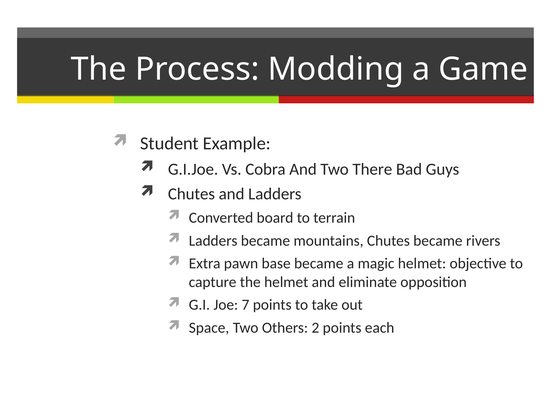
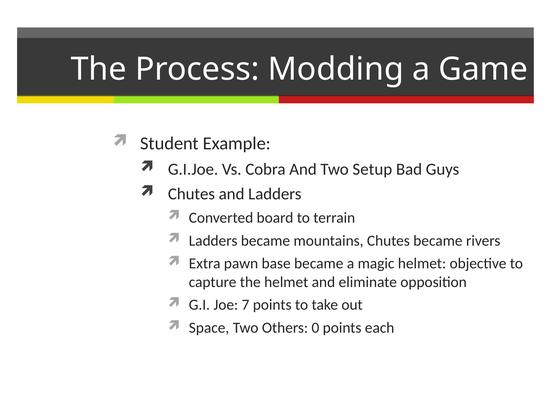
There: There -> Setup
2: 2 -> 0
